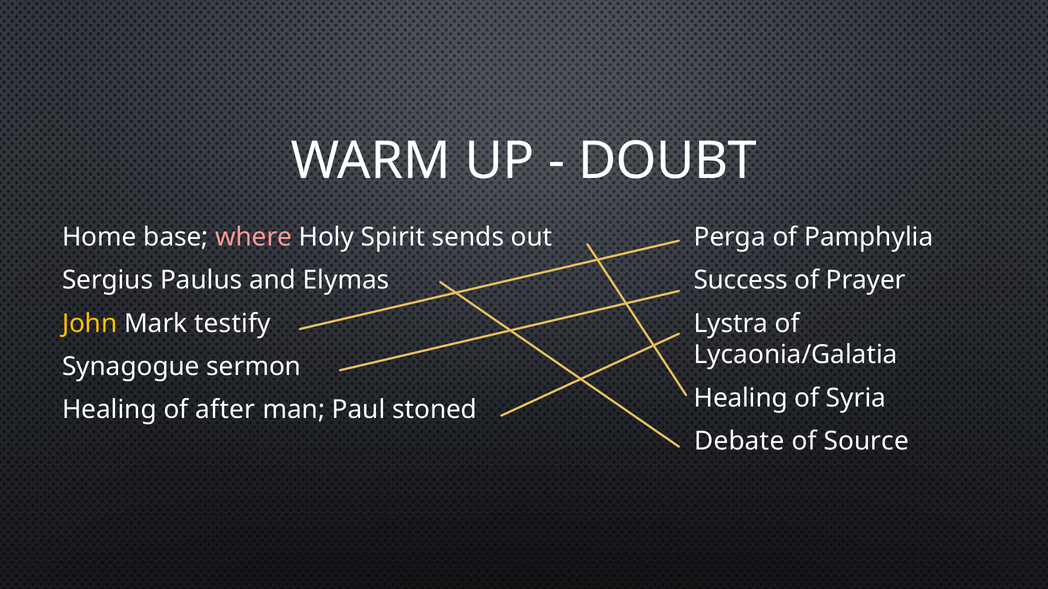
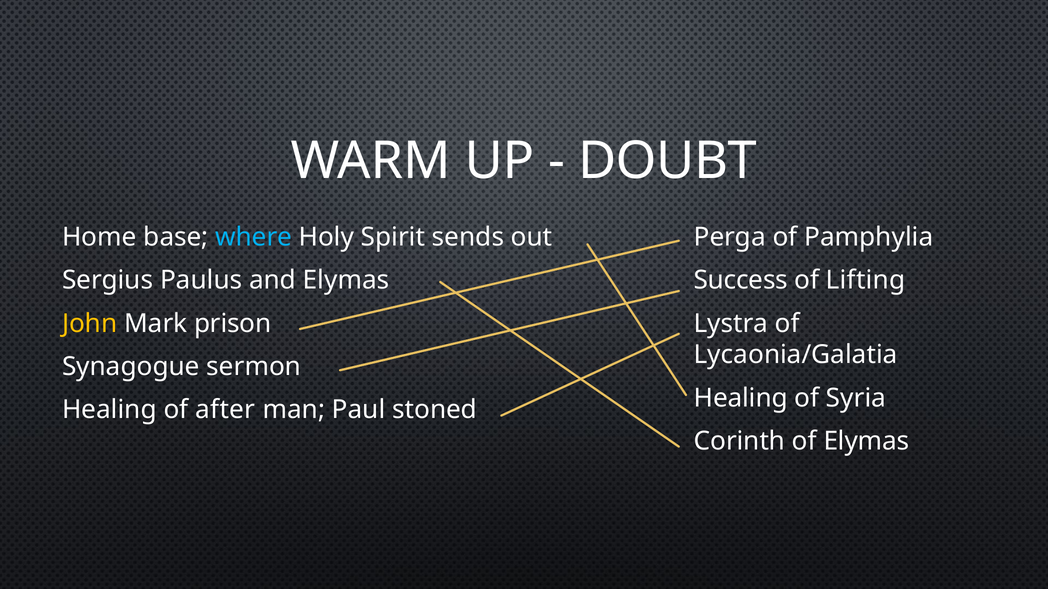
where colour: pink -> light blue
Prayer: Prayer -> Lifting
testify: testify -> prison
Debate: Debate -> Corinth
of Source: Source -> Elymas
